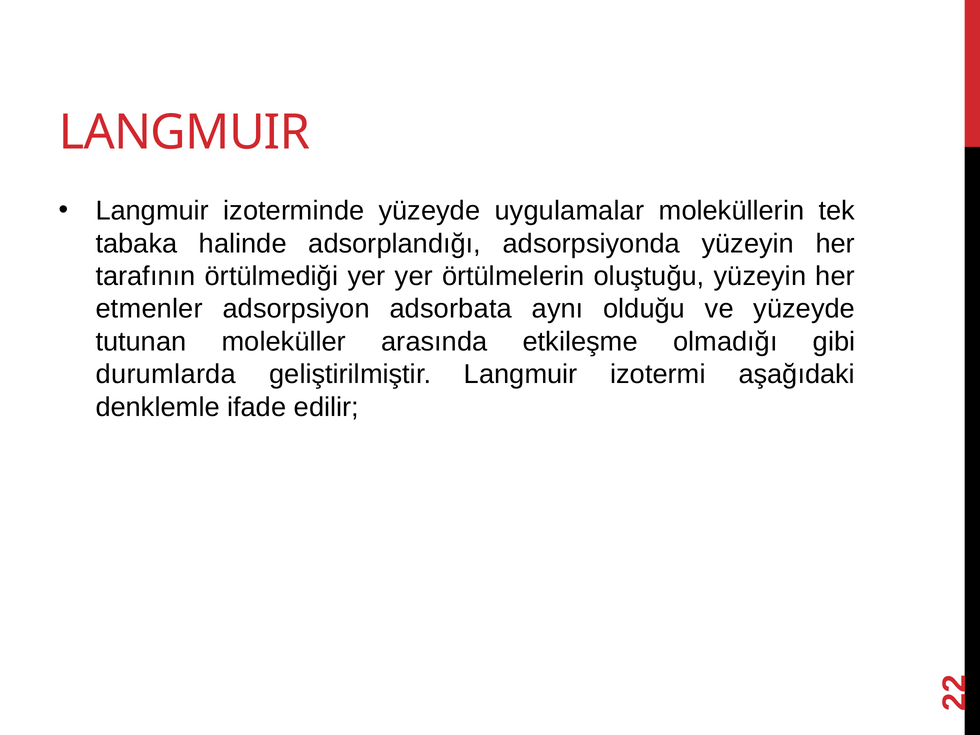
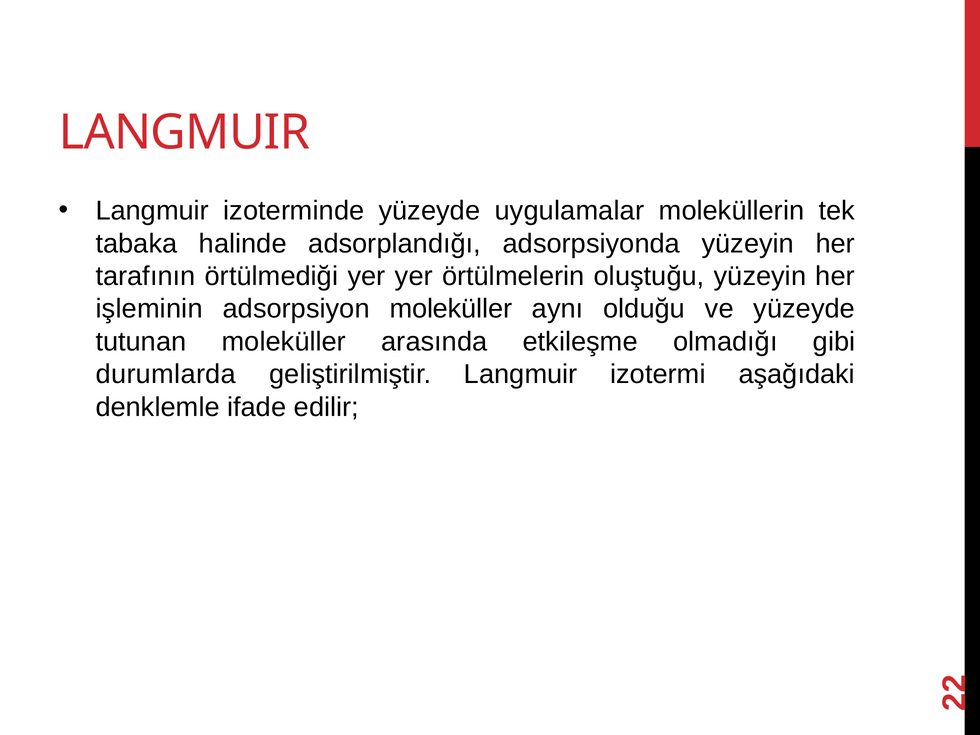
etmenler: etmenler -> işleminin
adsorpsiyon adsorbata: adsorbata -> moleküller
